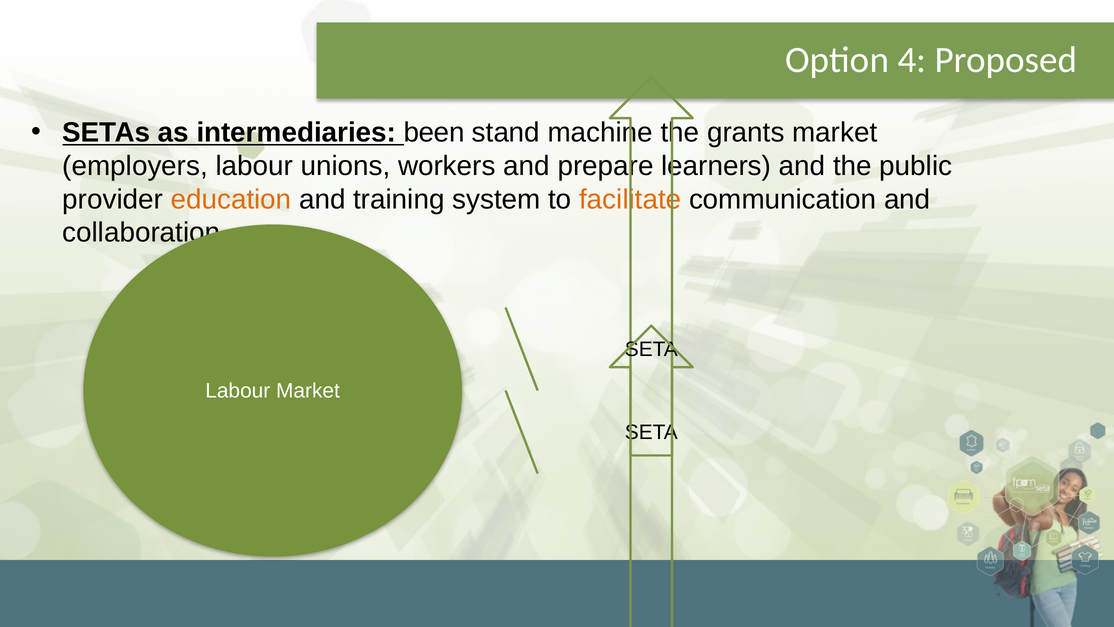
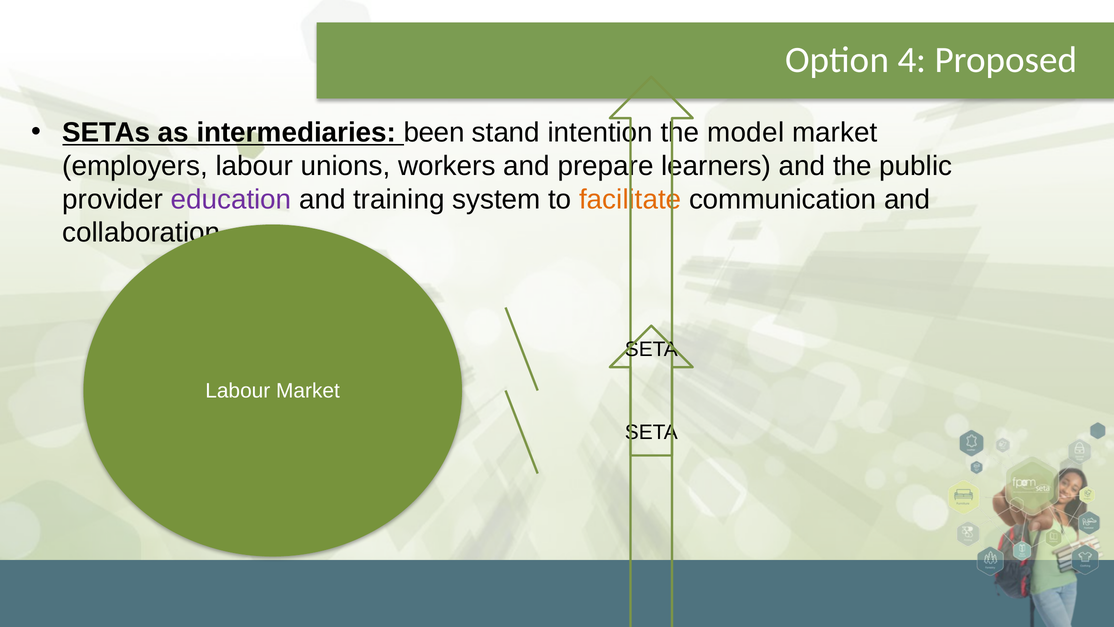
machine: machine -> intention
grants: grants -> model
education colour: orange -> purple
